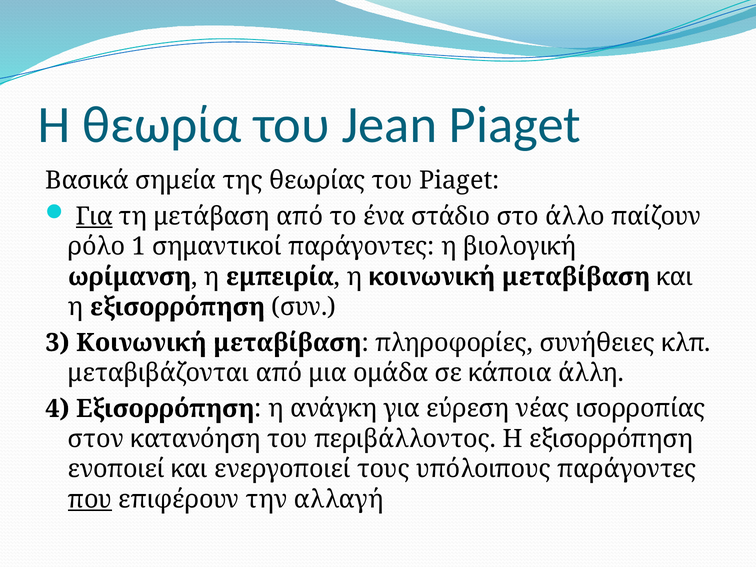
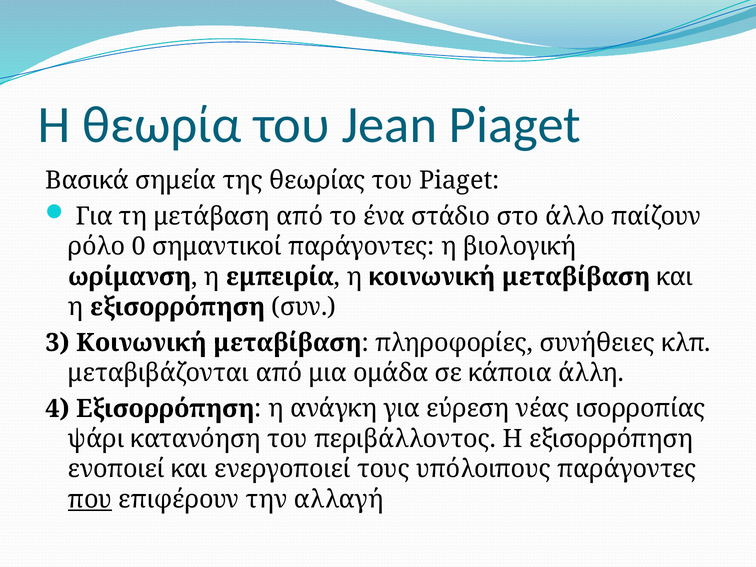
Για at (94, 216) underline: present -> none
1: 1 -> 0
στον: στον -> ψάρι
